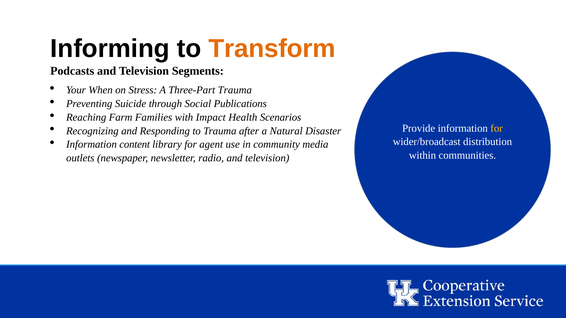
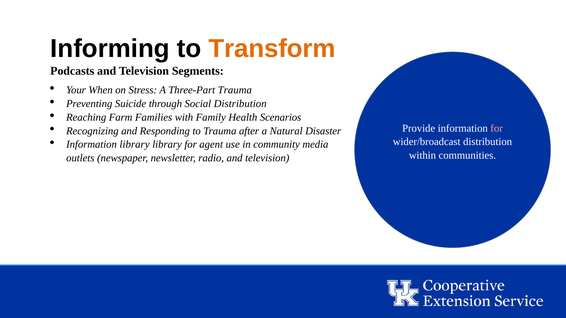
Social Publications: Publications -> Distribution
Impact: Impact -> Family
for at (497, 128) colour: yellow -> pink
Information content: content -> library
